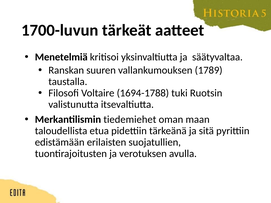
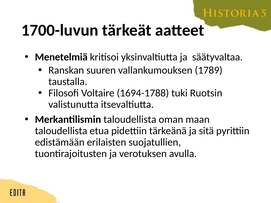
Merkantilismin tiedemiehet: tiedemiehet -> taloudellista
